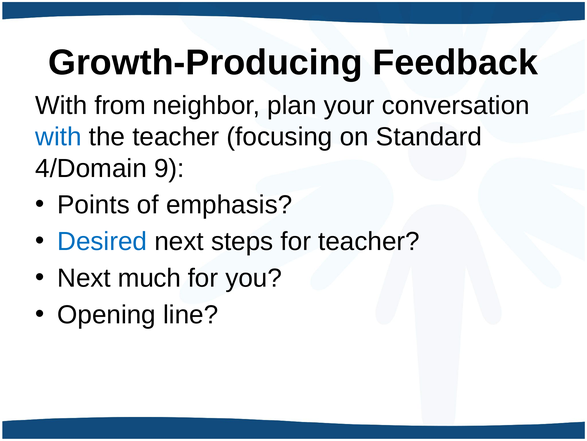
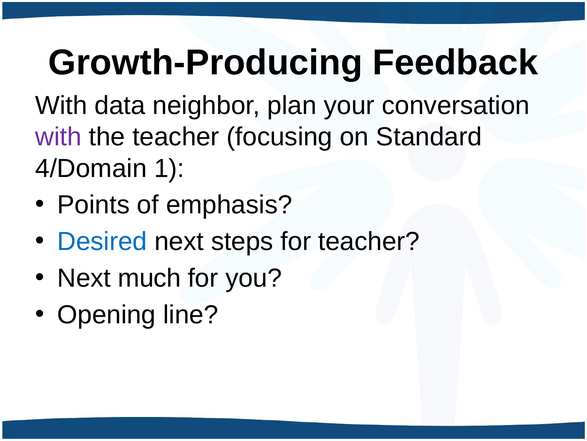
from: from -> data
with at (58, 137) colour: blue -> purple
9: 9 -> 1
